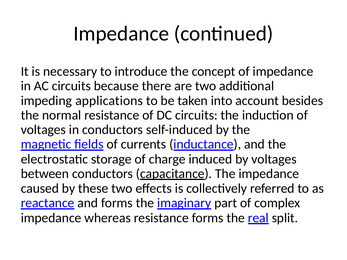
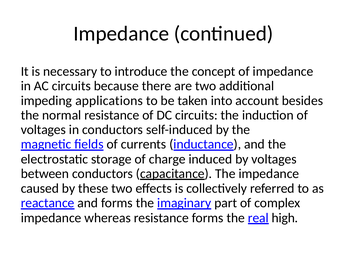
split: split -> high
